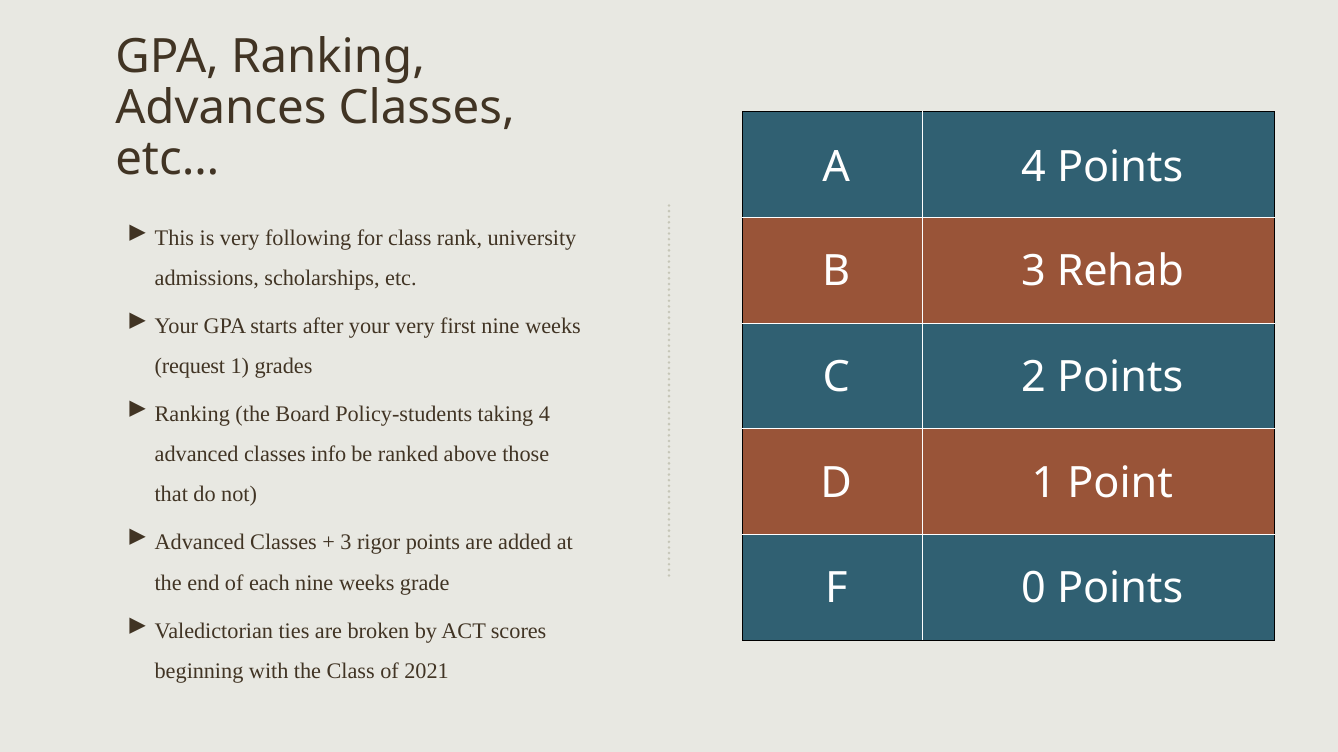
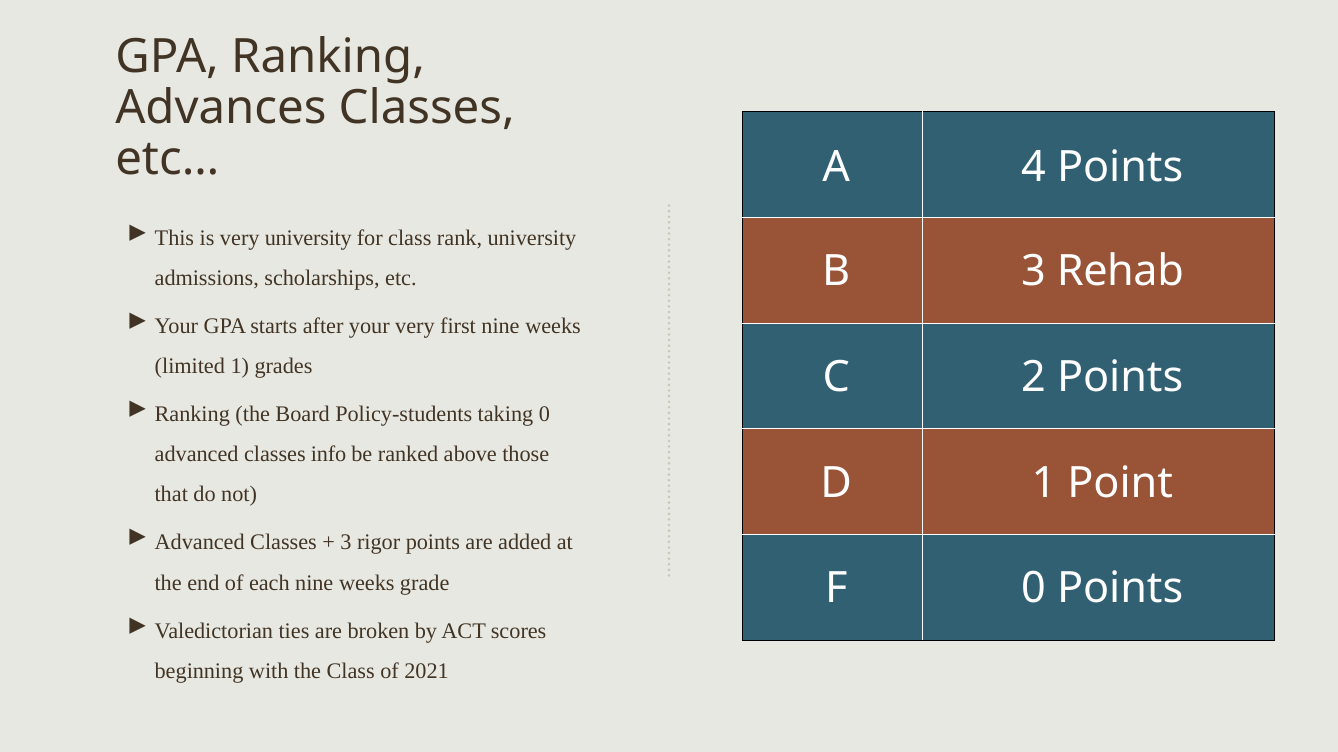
very following: following -> university
request: request -> limited
taking 4: 4 -> 0
